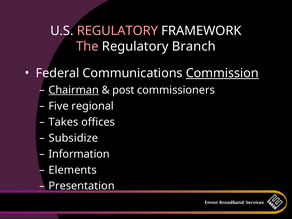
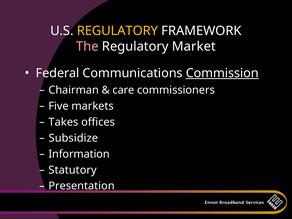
REGULATORY at (117, 31) colour: pink -> yellow
Branch: Branch -> Market
Chairman underline: present -> none
post: post -> care
regional: regional -> markets
Elements: Elements -> Statutory
